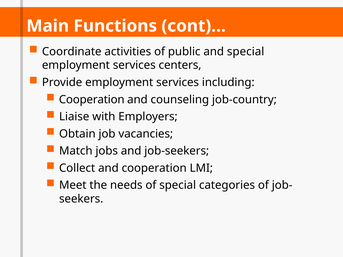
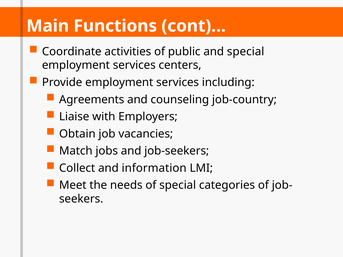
Cooperation at (92, 100): Cooperation -> Agreements
and cooperation: cooperation -> information
